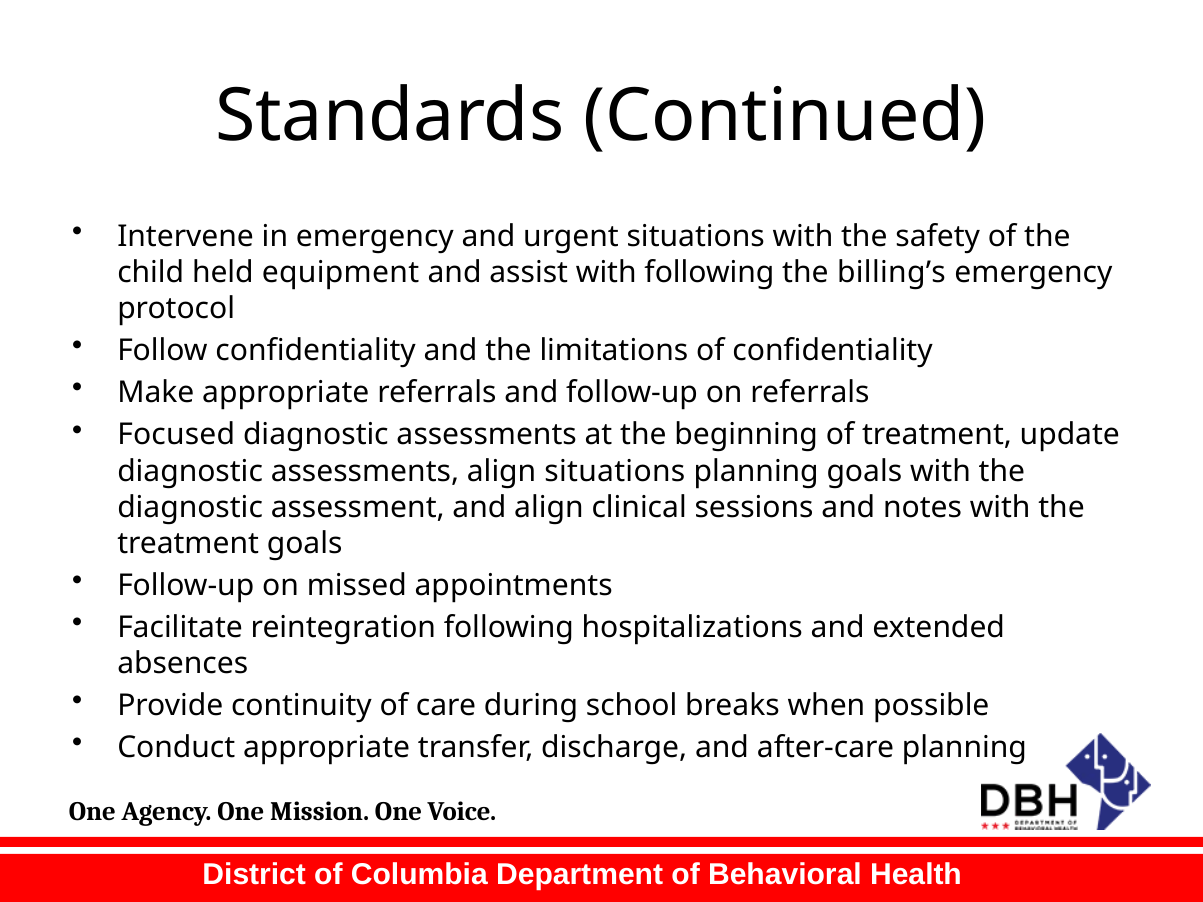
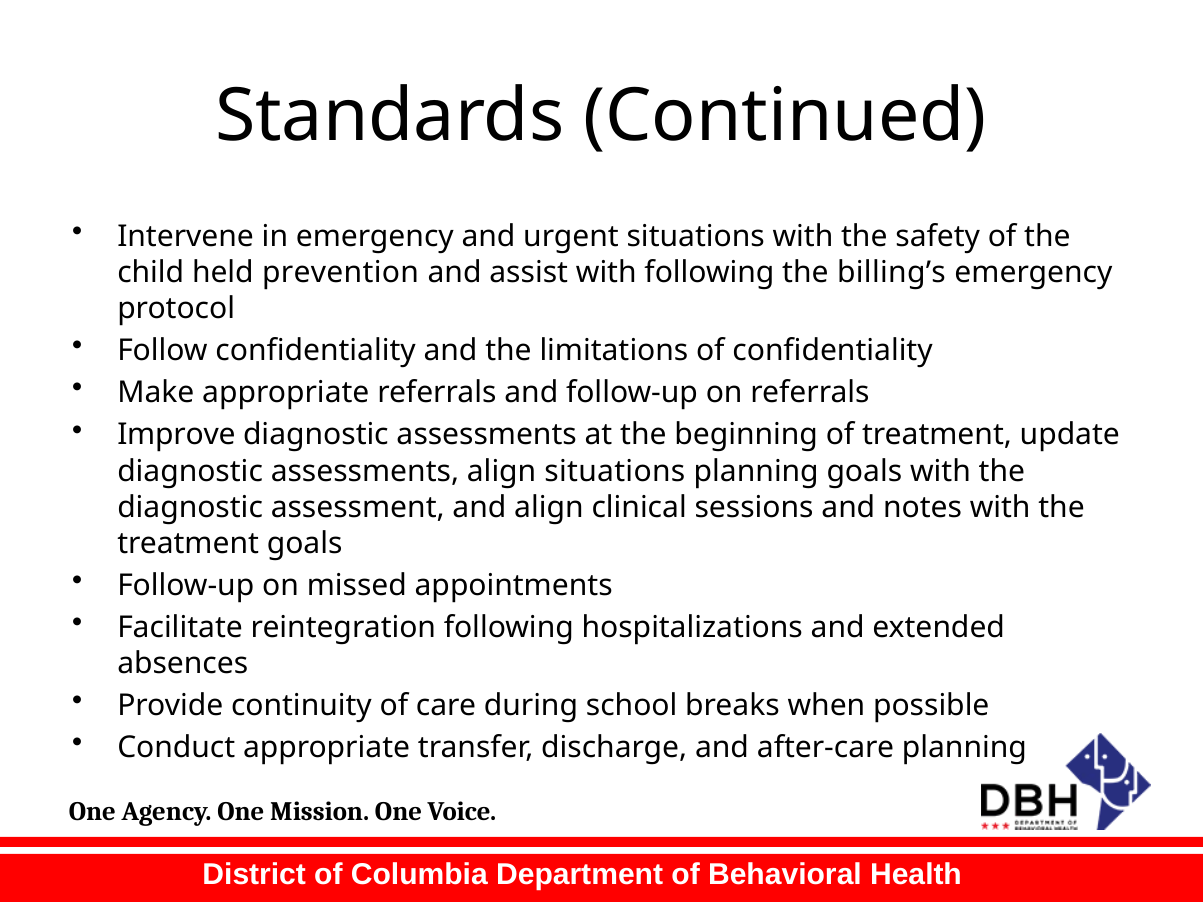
equipment: equipment -> prevention
Focused: Focused -> Improve
